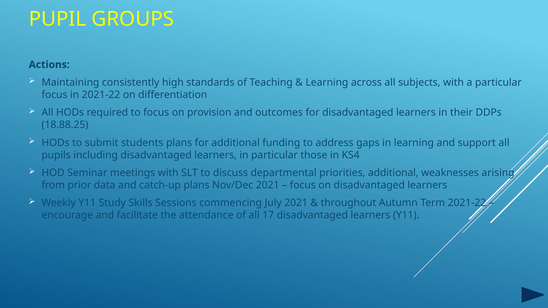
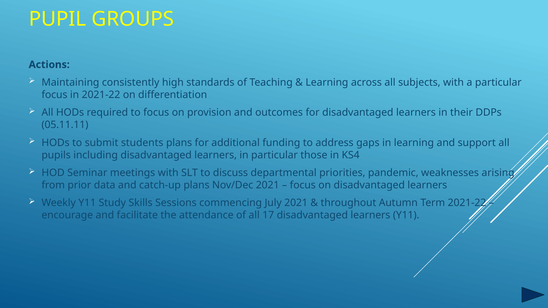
18.88.25: 18.88.25 -> 05.11.11
priorities additional: additional -> pandemic
